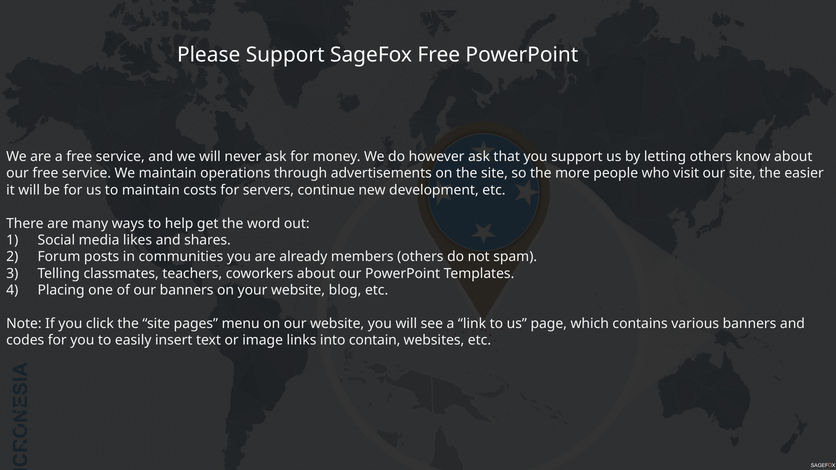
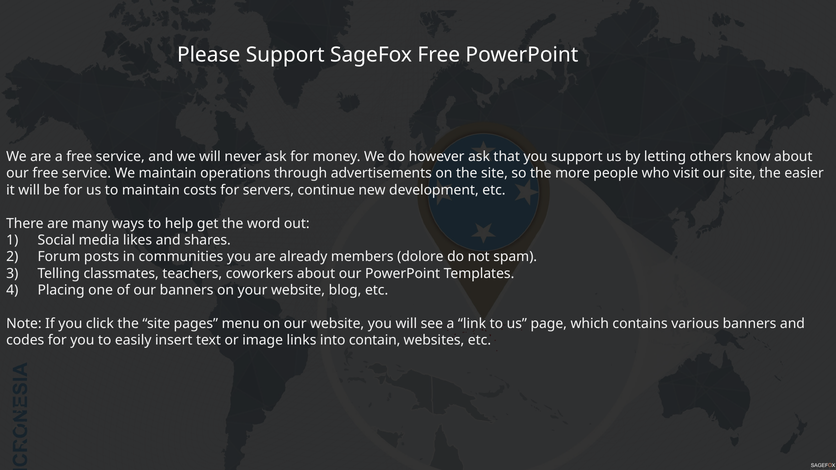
members others: others -> dolore
